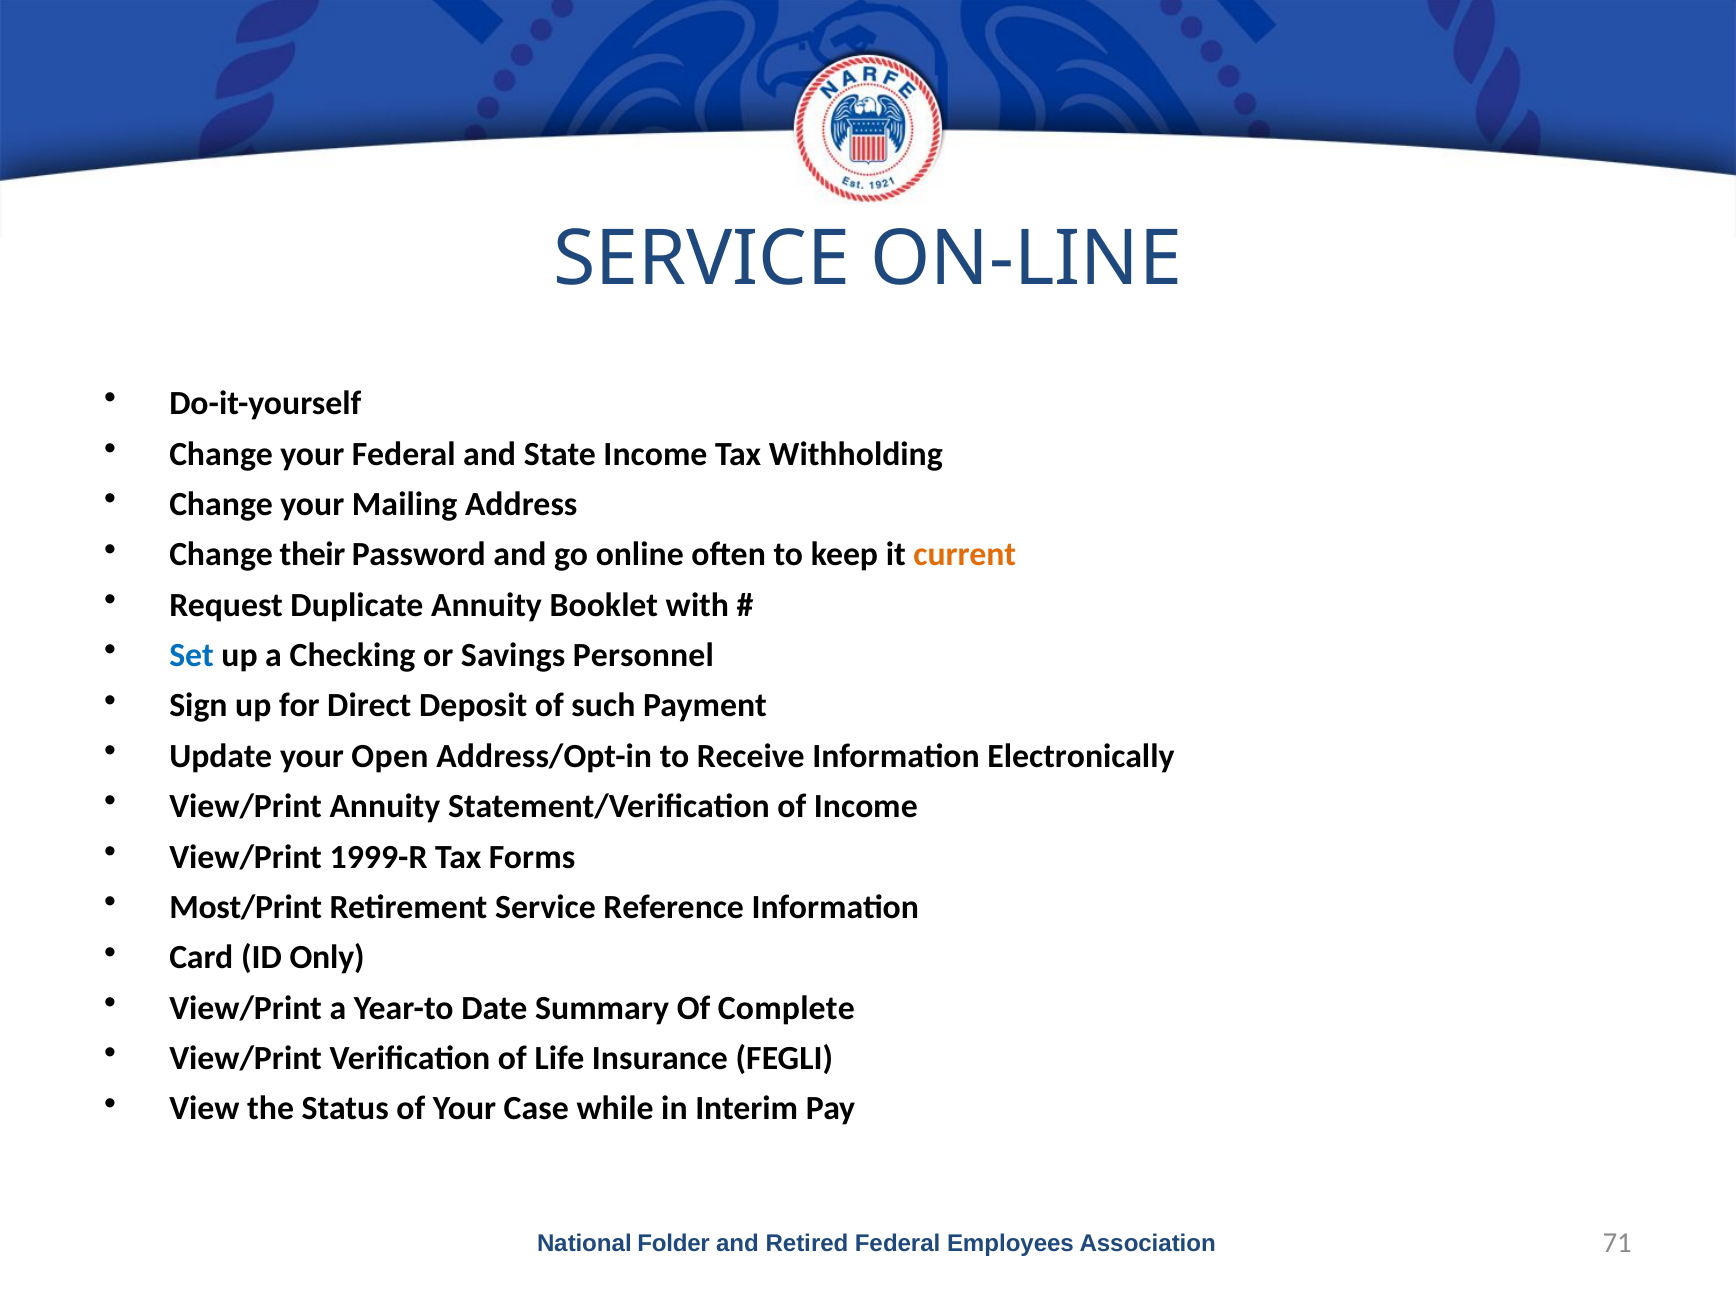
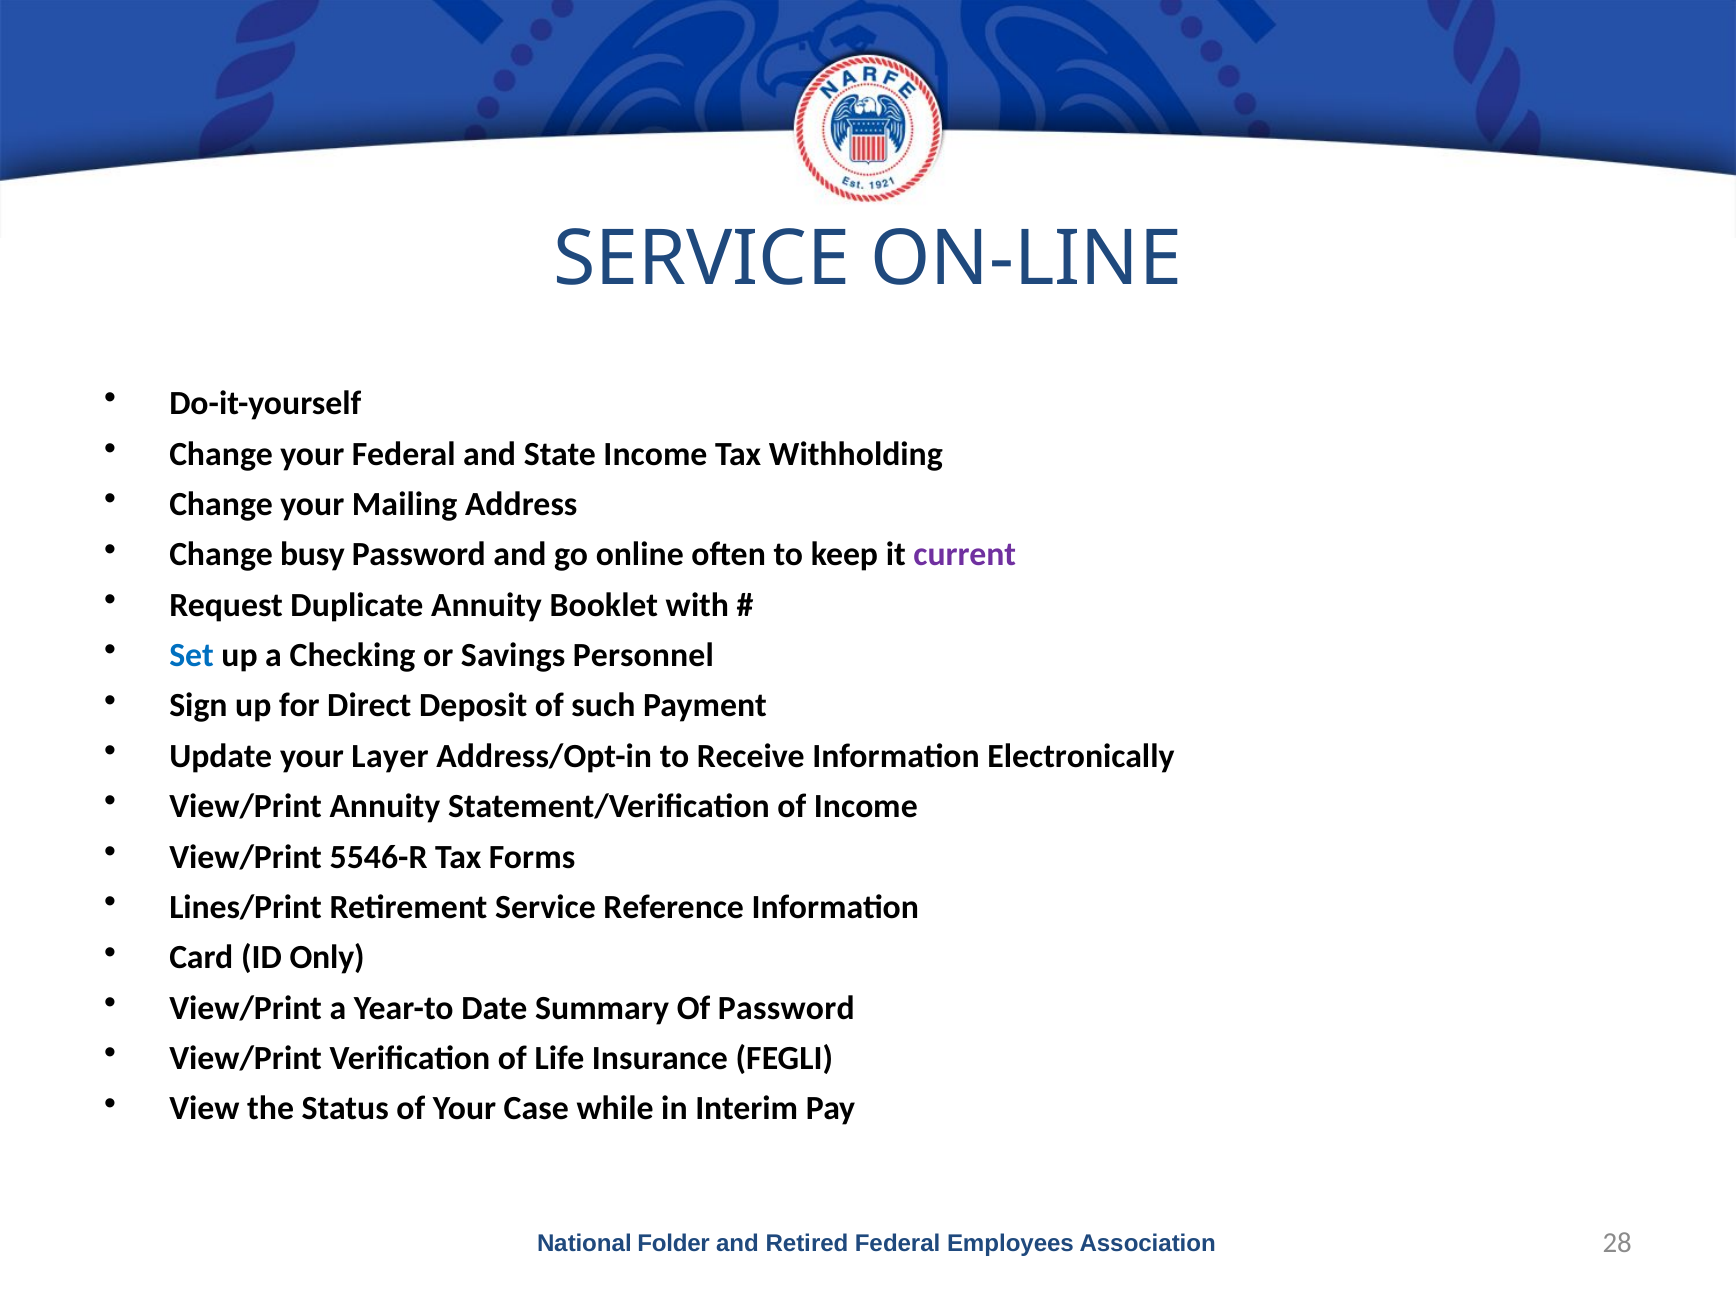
their: their -> busy
current colour: orange -> purple
Open: Open -> Layer
1999-R: 1999-R -> 5546-R
Most/Print: Most/Print -> Lines/Print
Of Complete: Complete -> Password
71: 71 -> 28
